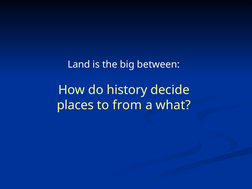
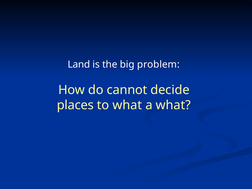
between: between -> problem
history: history -> cannot
to from: from -> what
